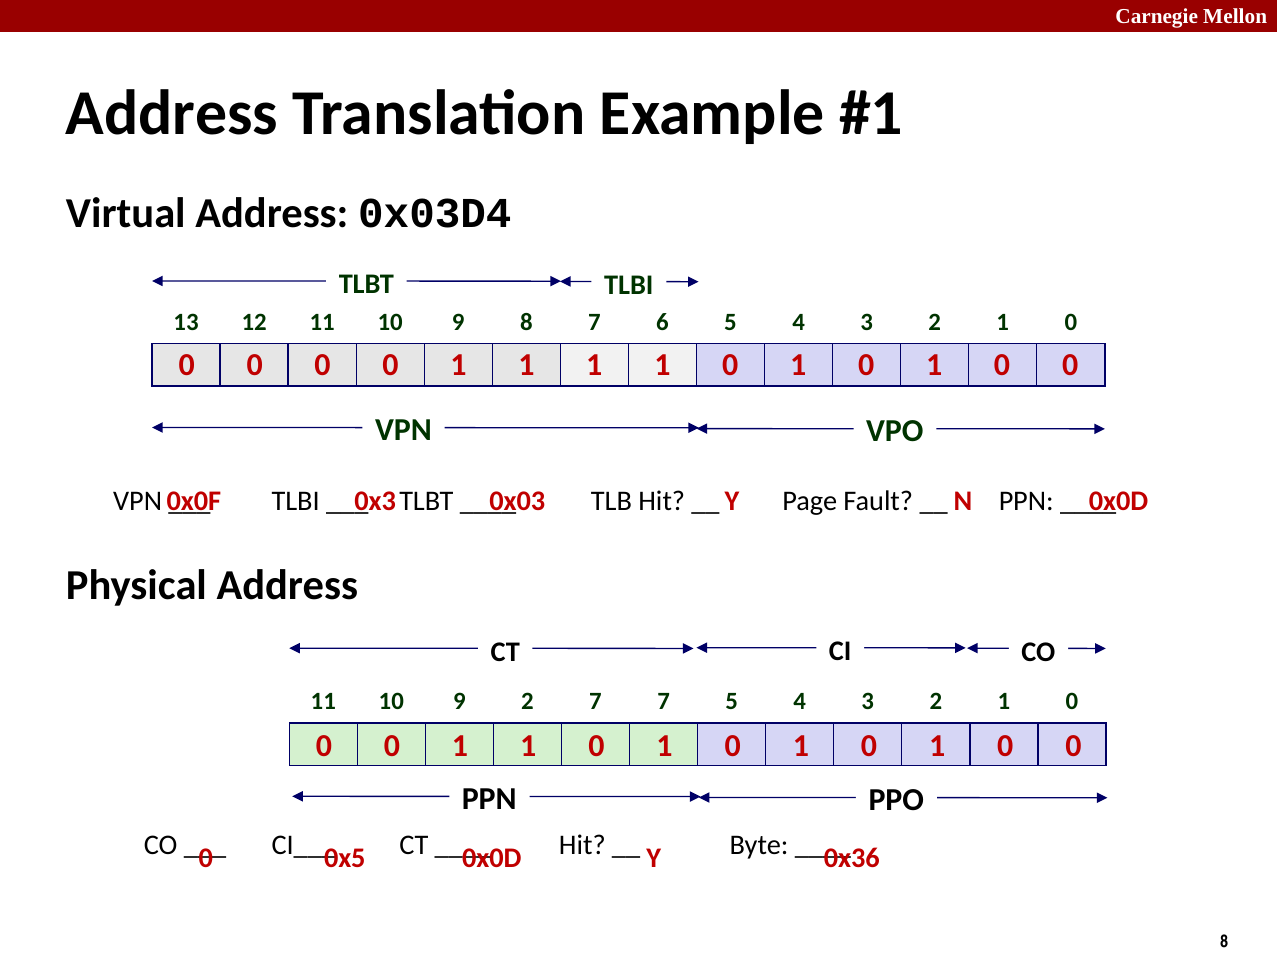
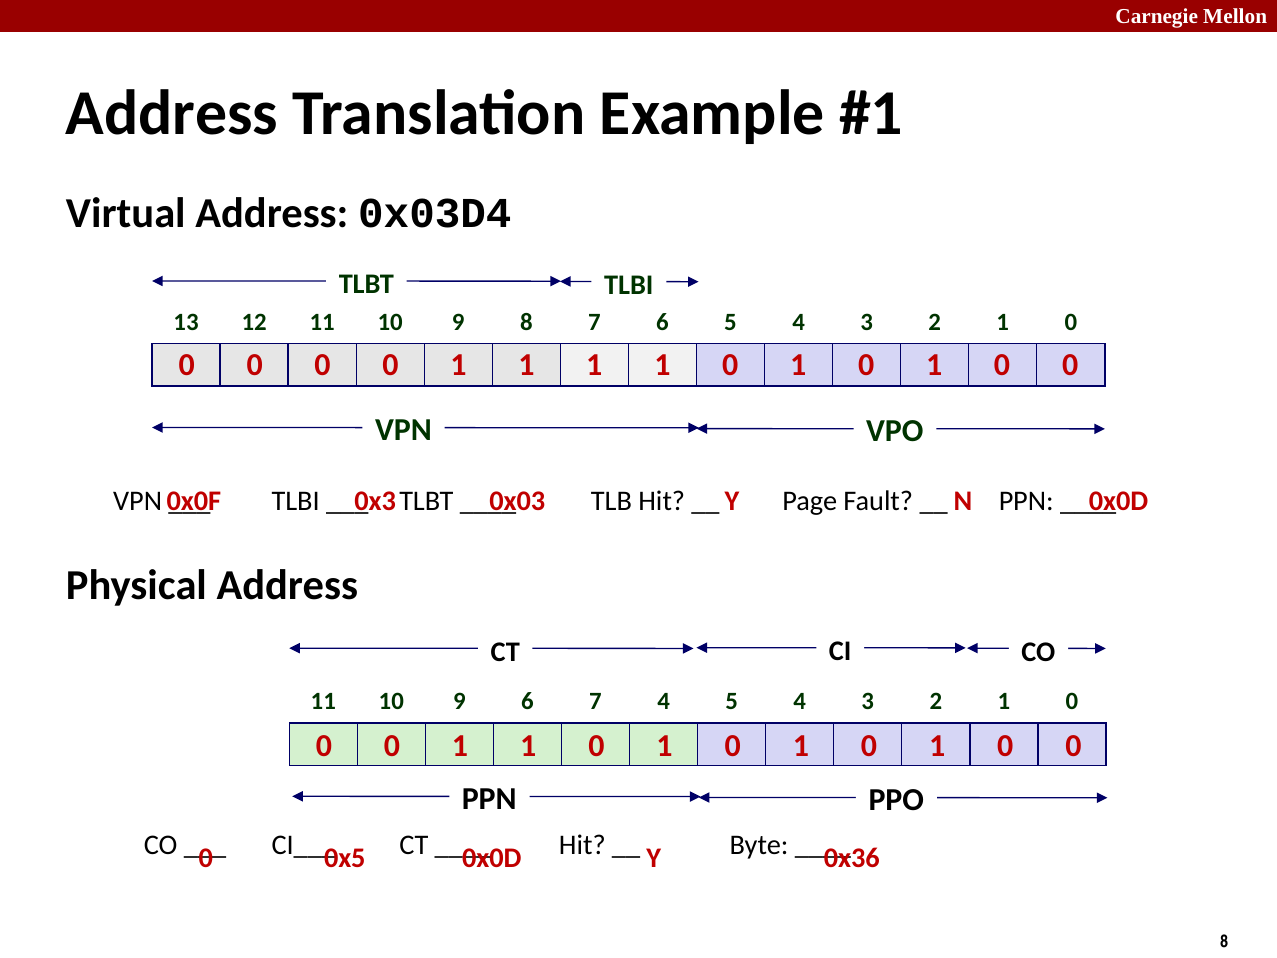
9 2: 2 -> 6
7 7: 7 -> 4
